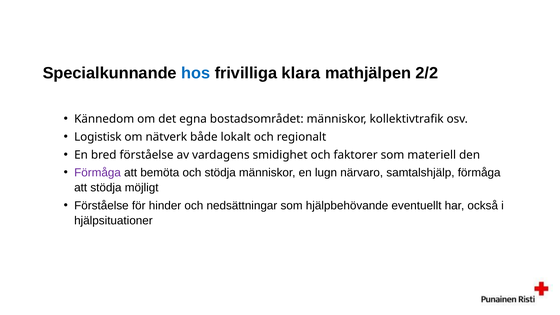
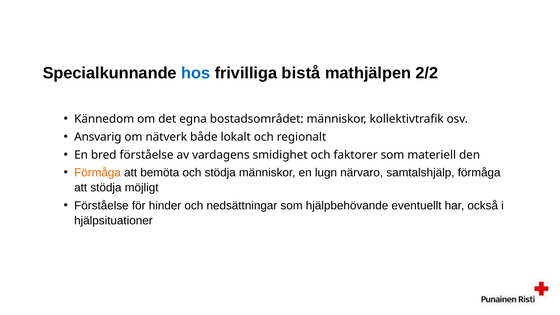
klara: klara -> bistå
Logistisk: Logistisk -> Ansvarig
Förmåga at (98, 173) colour: purple -> orange
